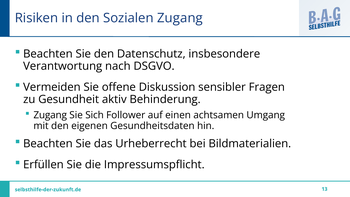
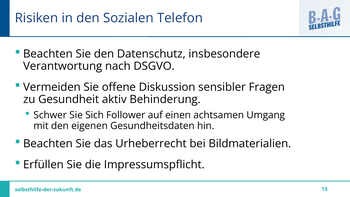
Sozialen Zugang: Zugang -> Telefon
Zugang at (50, 115): Zugang -> Schwer
